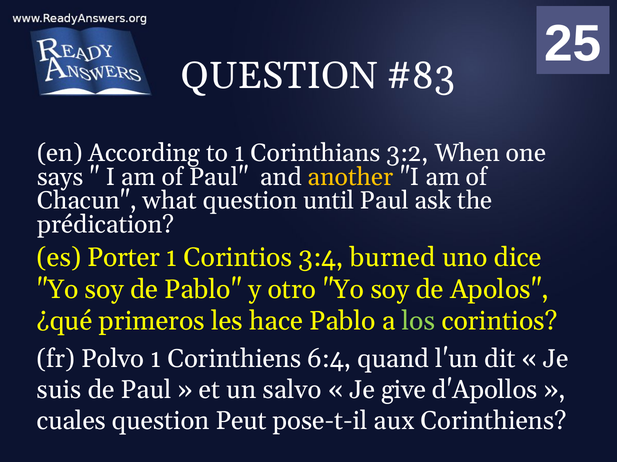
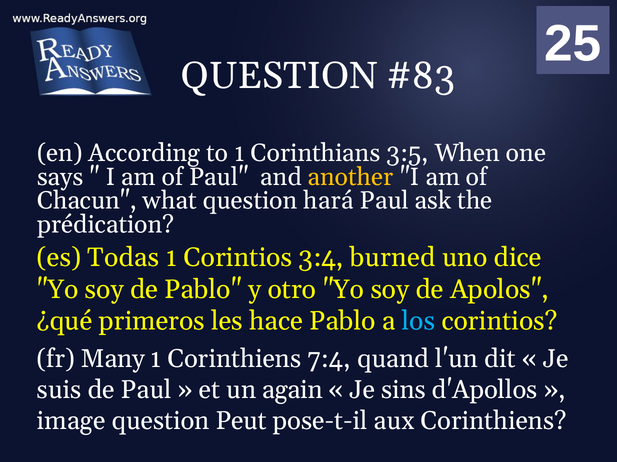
3:2: 3:2 -> 3:5
until: until -> hará
Porter: Porter -> Todas
los colour: light green -> light blue
Polvo: Polvo -> Many
6:4: 6:4 -> 7:4
salvo: salvo -> again
give: give -> sins
cuales: cuales -> image
